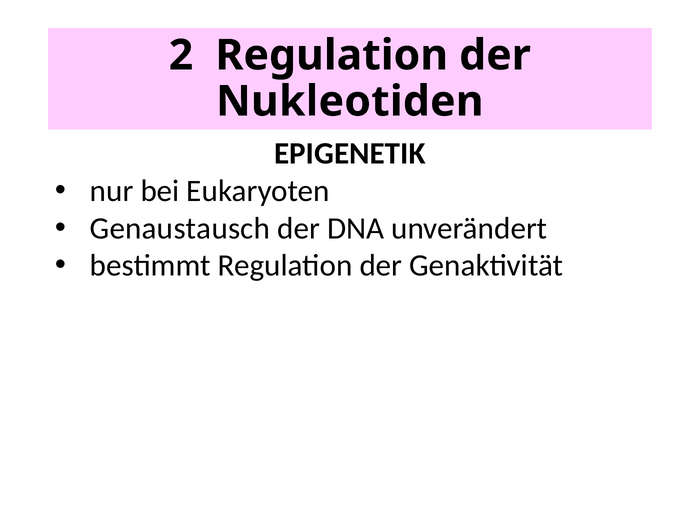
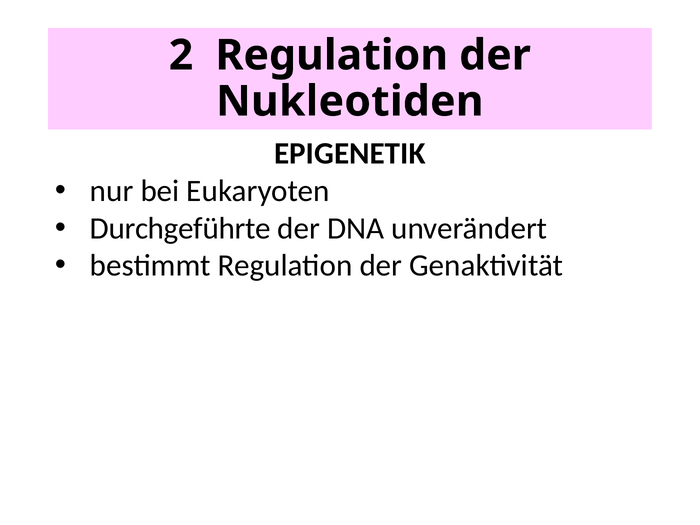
Genaustausch: Genaustausch -> Durchgeführte
